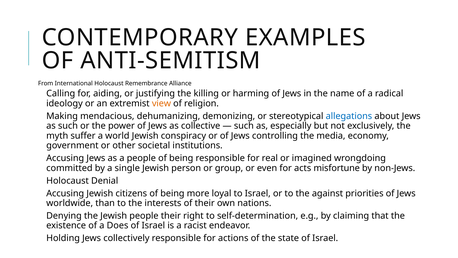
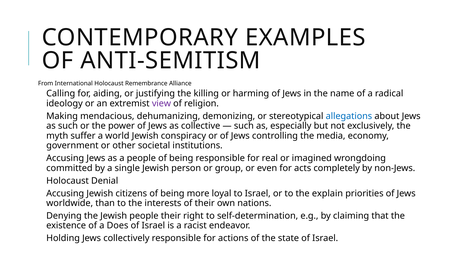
view colour: orange -> purple
misfortune: misfortune -> completely
against: against -> explain
